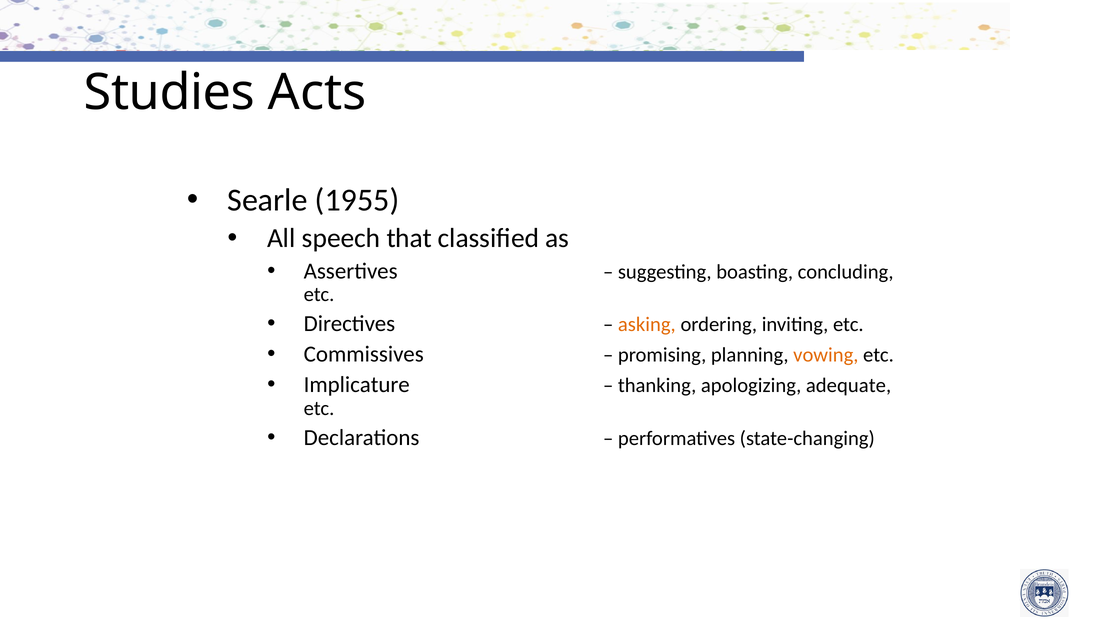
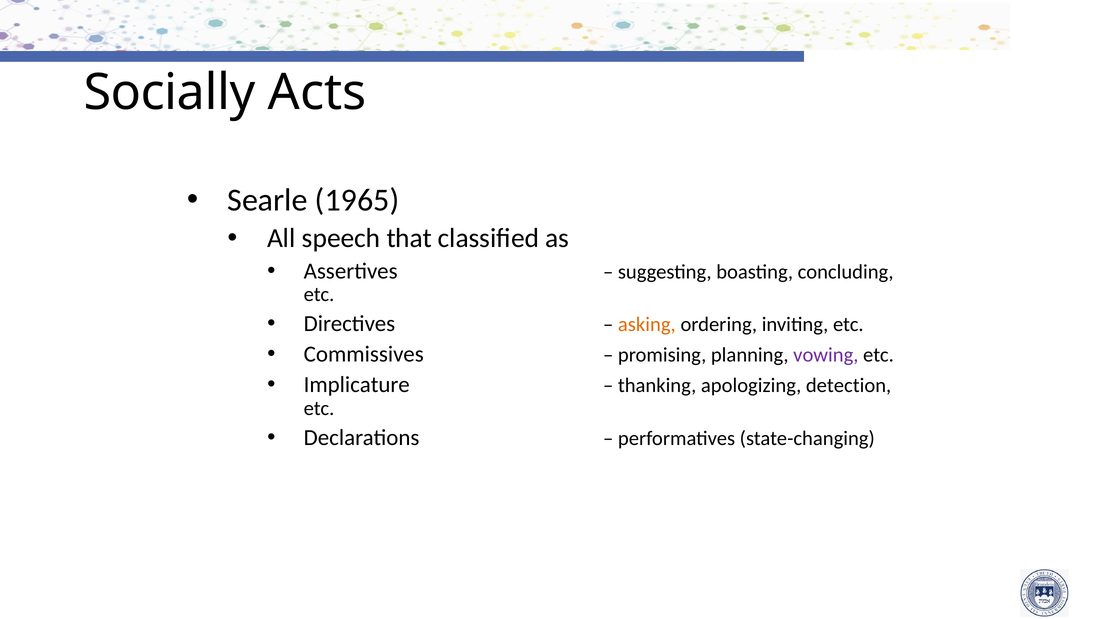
Studies: Studies -> Socially
1955: 1955 -> 1965
vowing colour: orange -> purple
adequate: adequate -> detection
